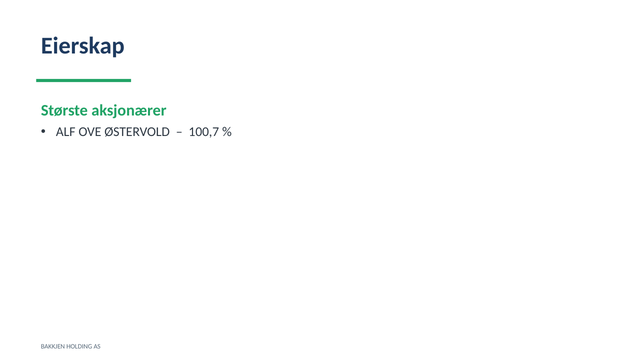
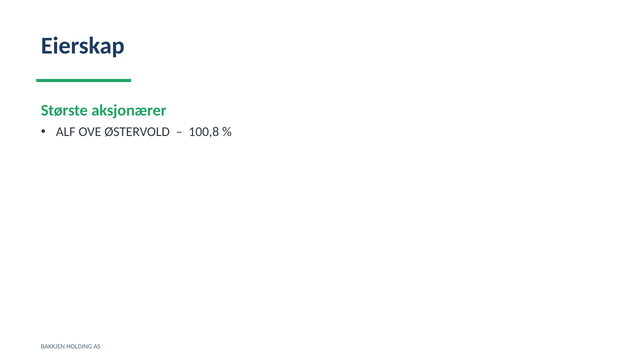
100,7: 100,7 -> 100,8
